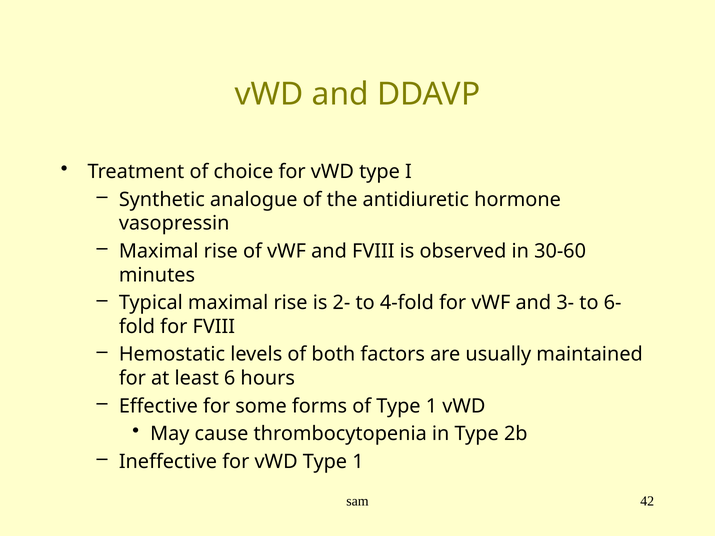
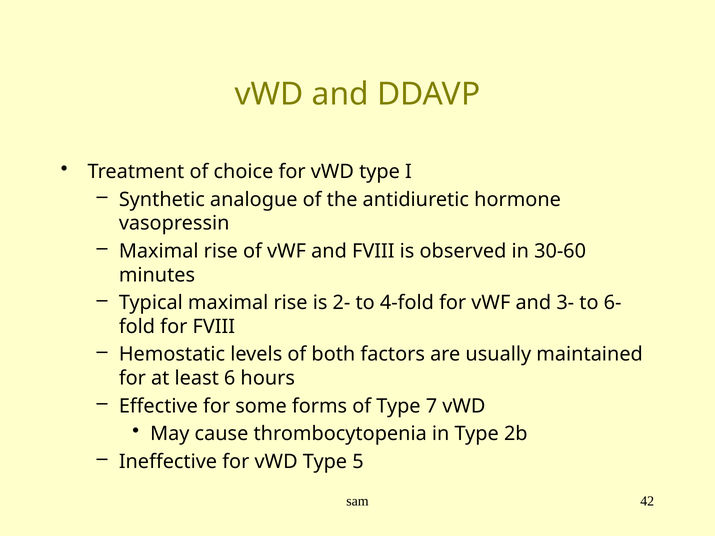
of Type 1: 1 -> 7
vWD Type 1: 1 -> 5
